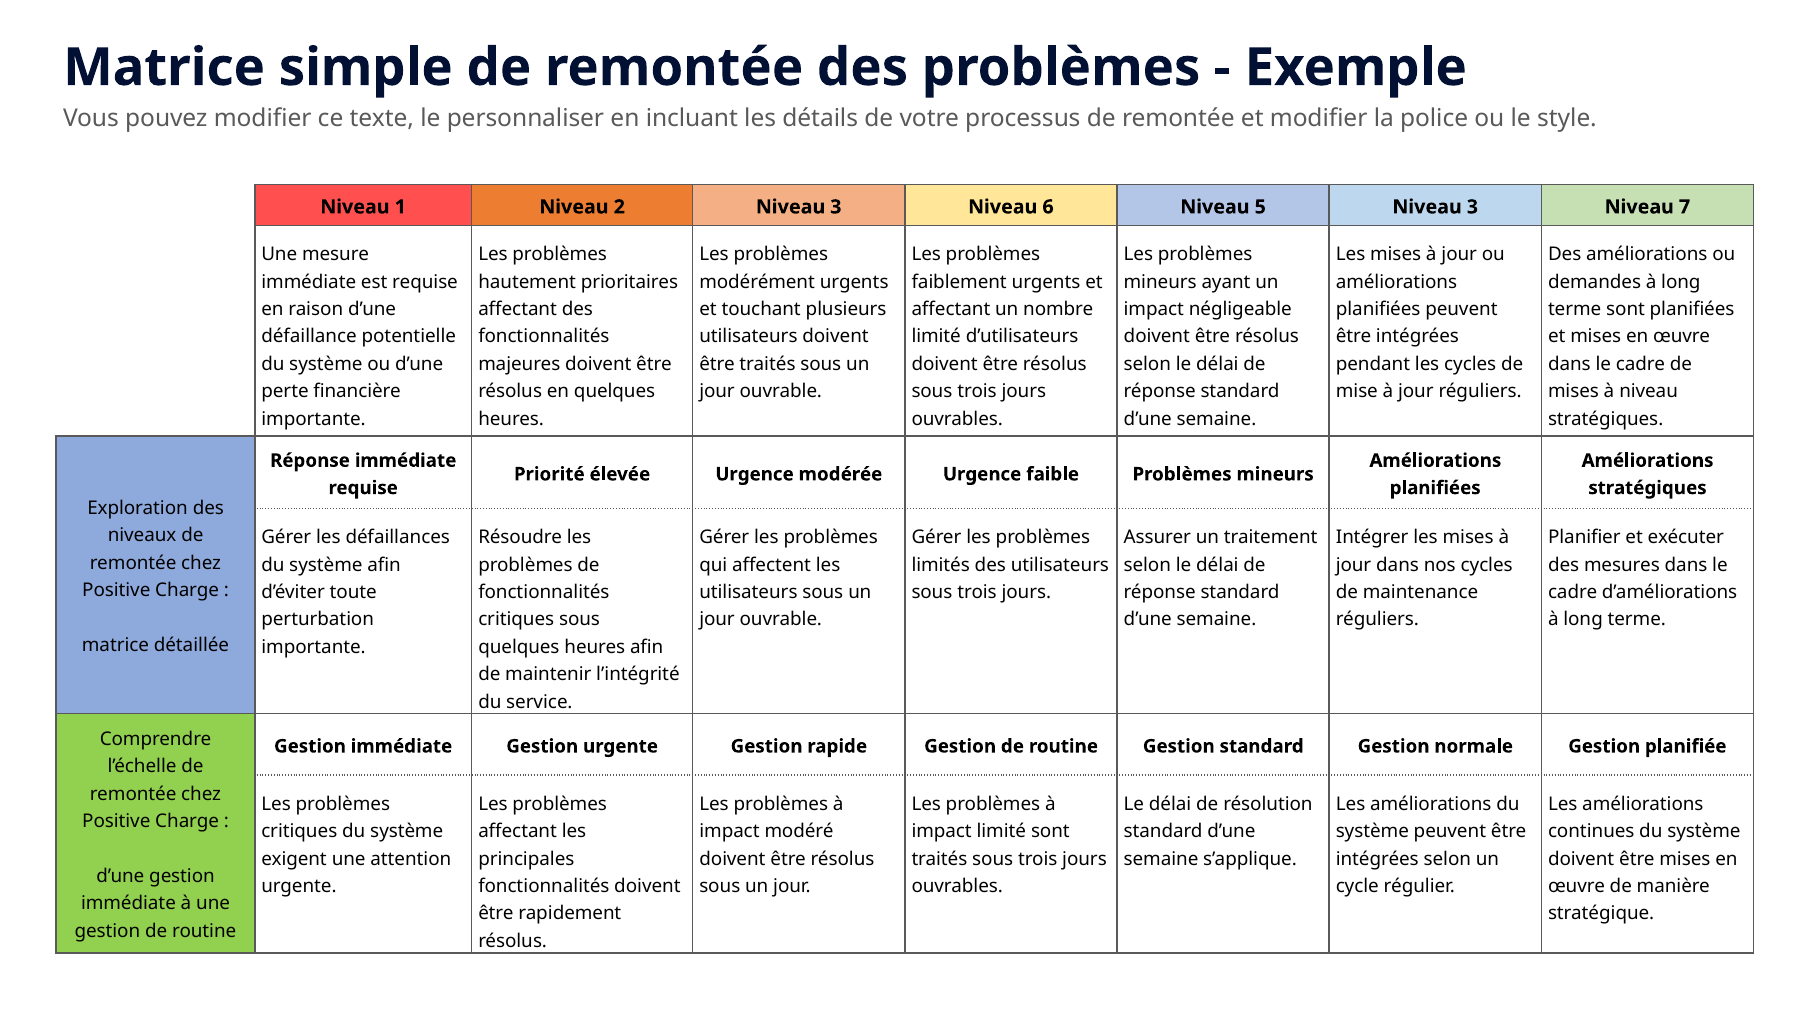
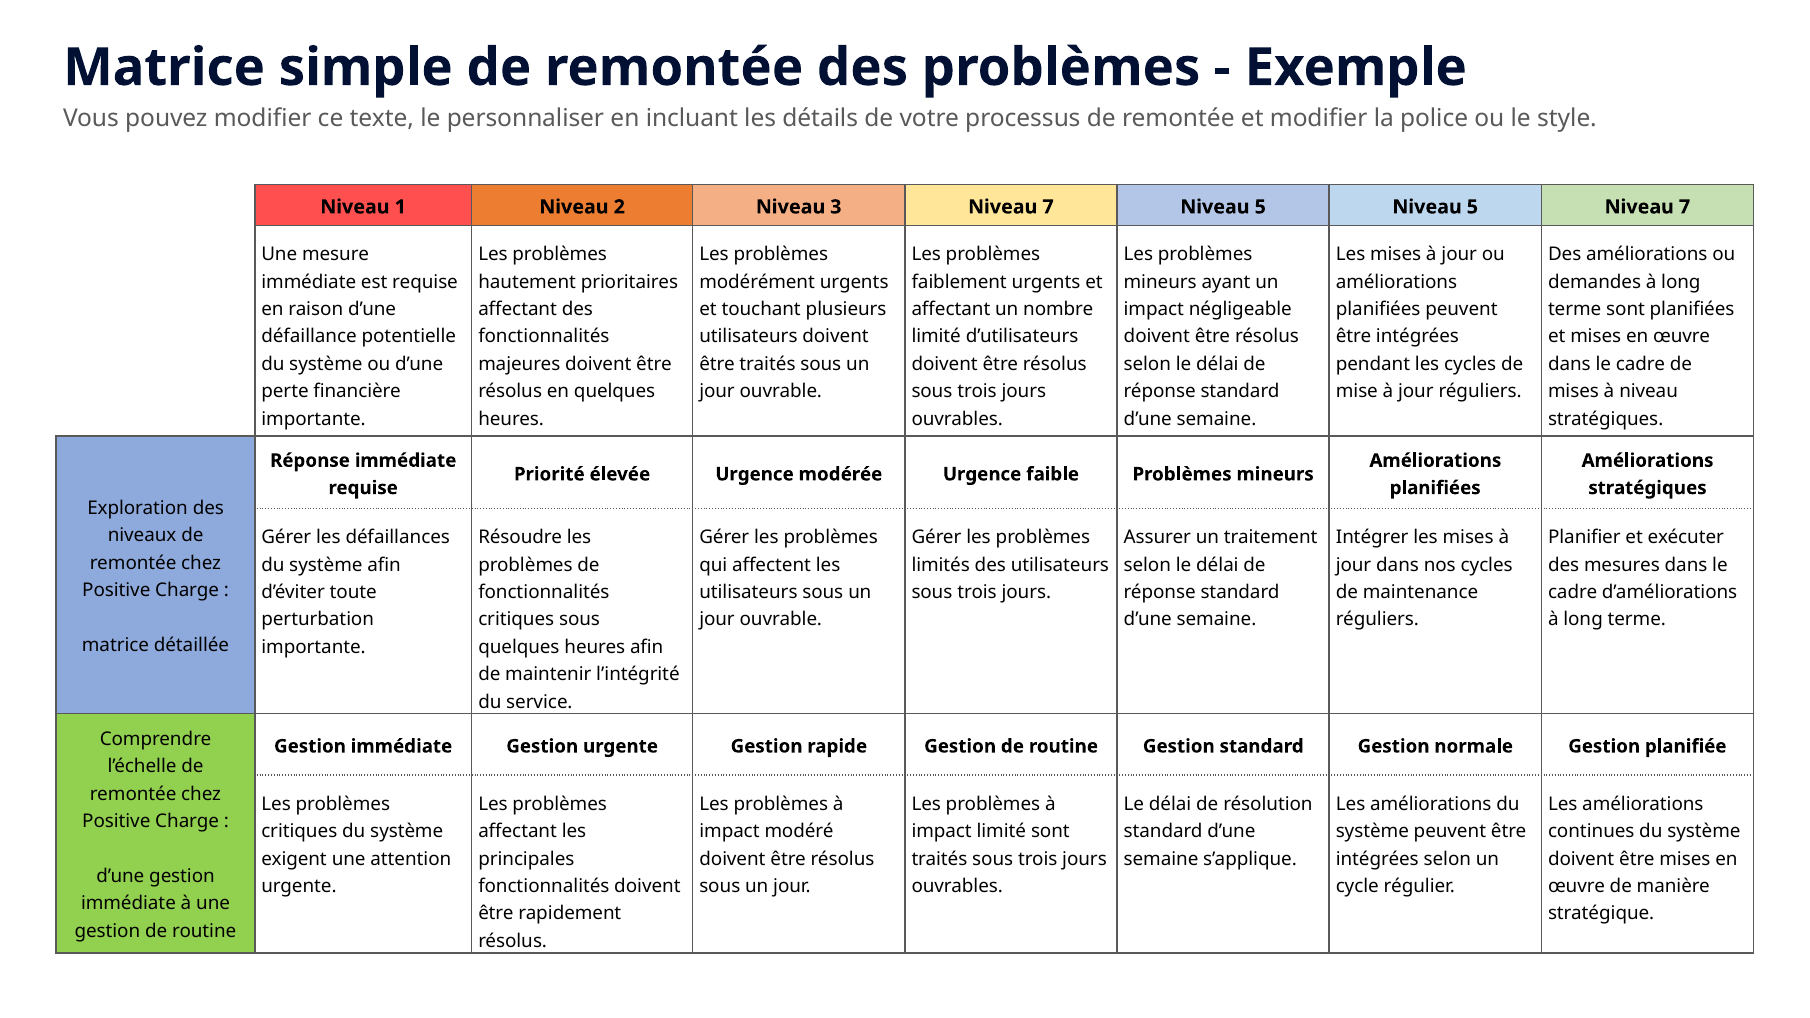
3 Niveau 6: 6 -> 7
5 Niveau 3: 3 -> 5
